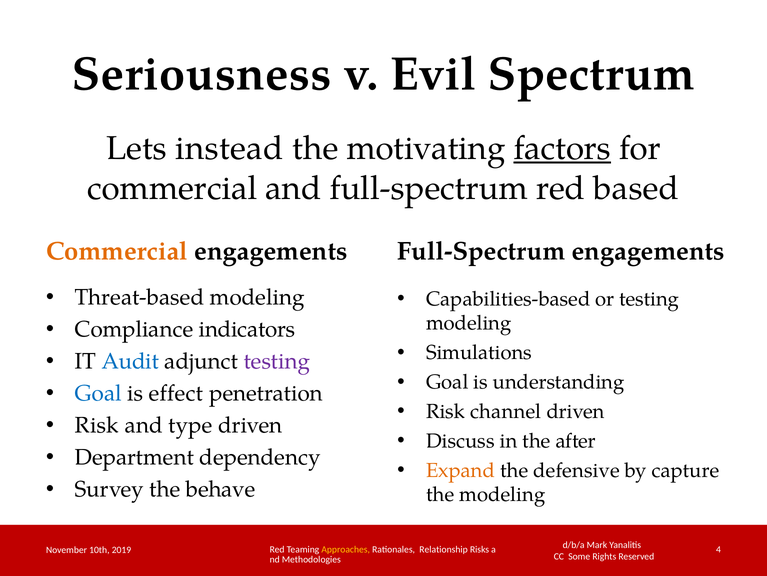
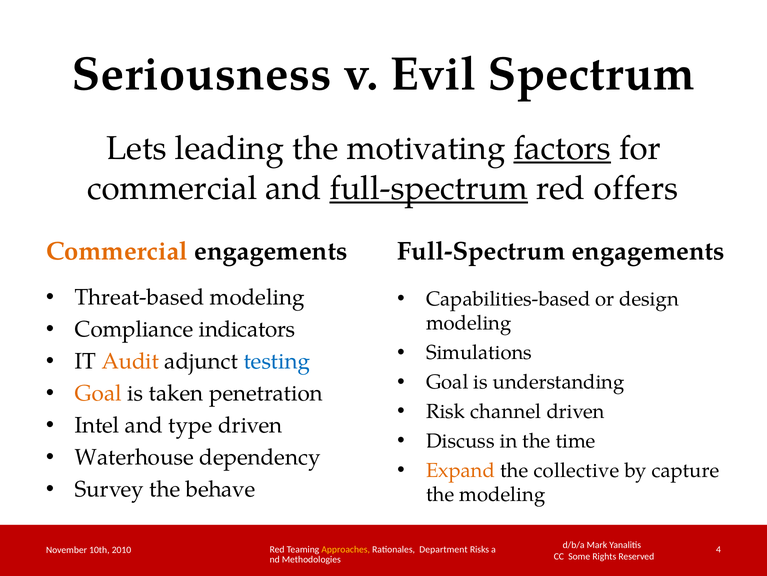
instead: instead -> leading
full-spectrum at (429, 188) underline: none -> present
based: based -> offers
or testing: testing -> design
Audit colour: blue -> orange
testing at (277, 361) colour: purple -> blue
Goal at (98, 393) colour: blue -> orange
effect: effect -> taken
Risk at (97, 425): Risk -> Intel
after: after -> time
Department: Department -> Waterhouse
defensive: defensive -> collective
Relationship: Relationship -> Department
2019: 2019 -> 2010
